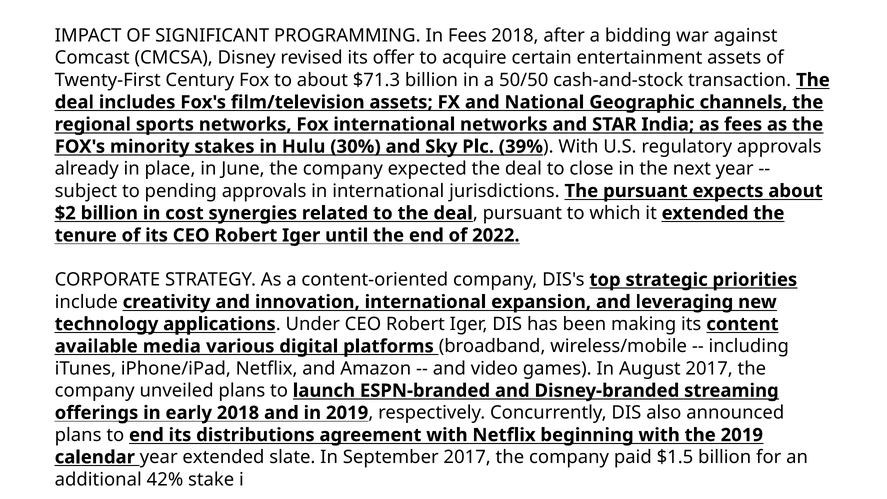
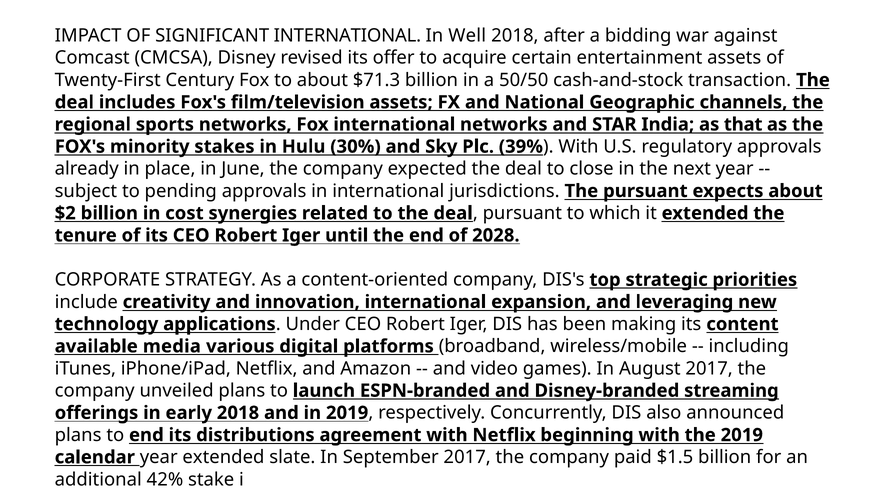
SIGNIFICANT PROGRAMMING: PROGRAMMING -> INTERNATIONAL
In Fees: Fees -> Well
as fees: fees -> that
2022: 2022 -> 2028
